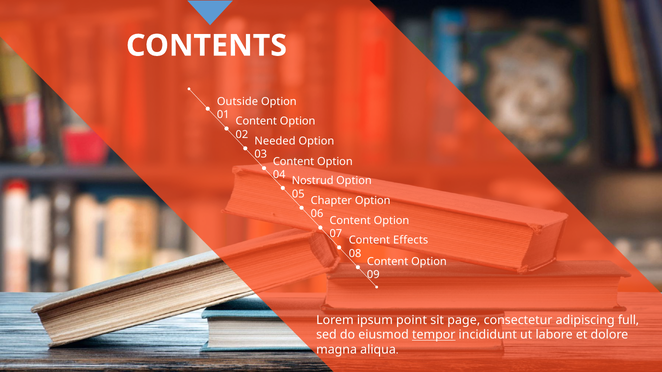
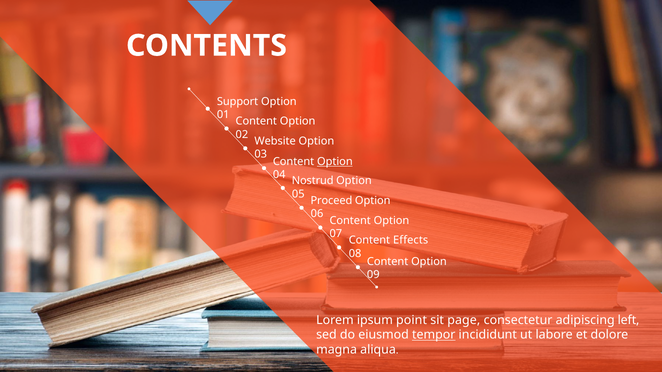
Outside: Outside -> Support
Needed: Needed -> Website
Option at (335, 162) underline: none -> present
Chapter: Chapter -> Proceed
full: full -> left
